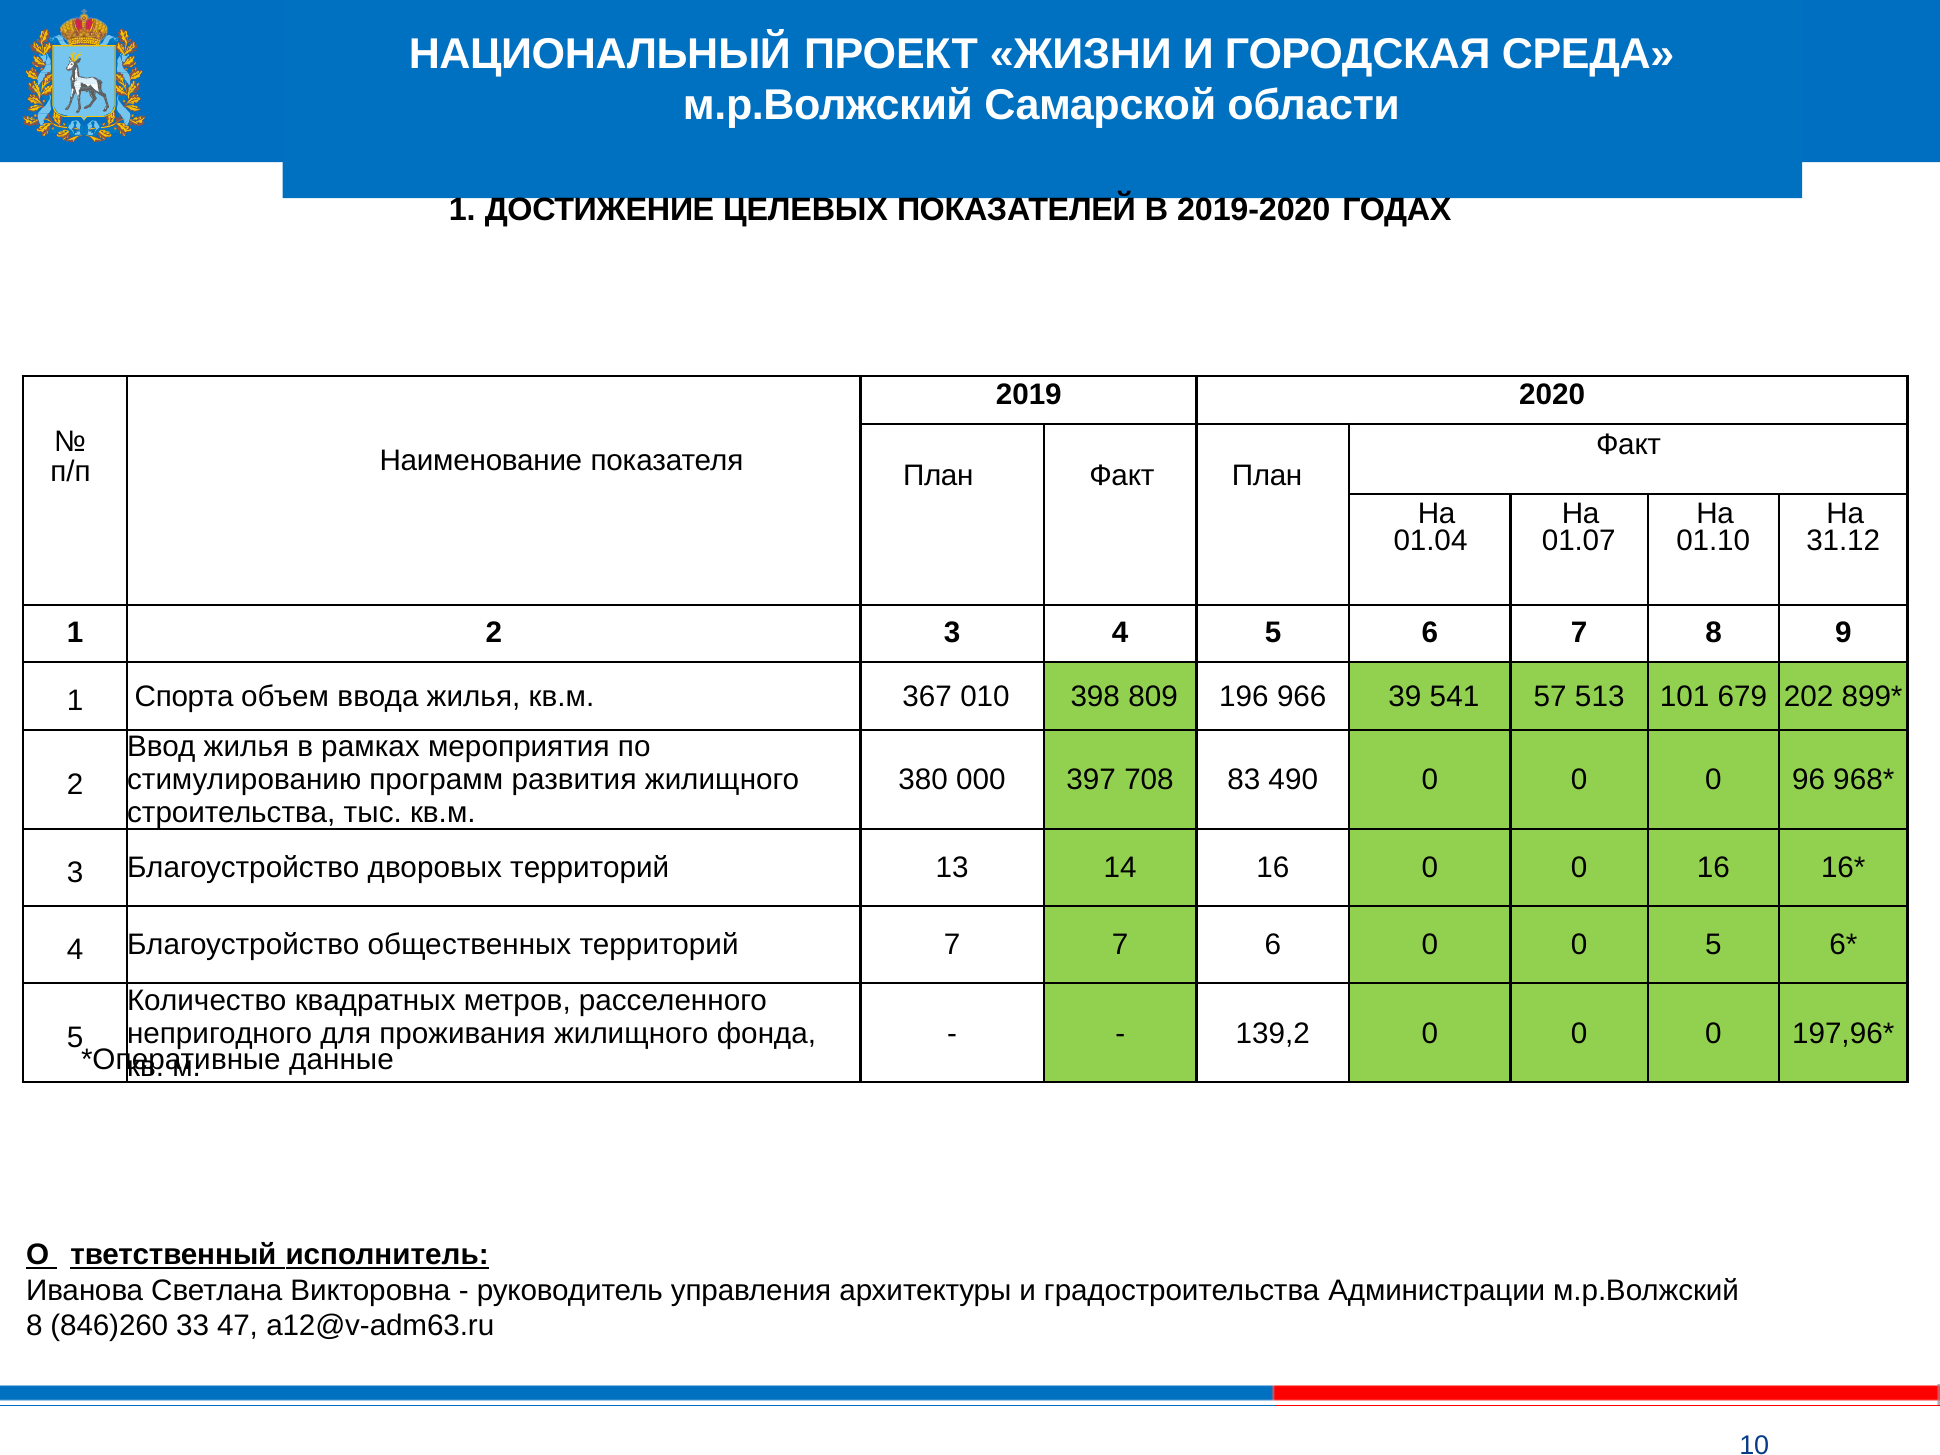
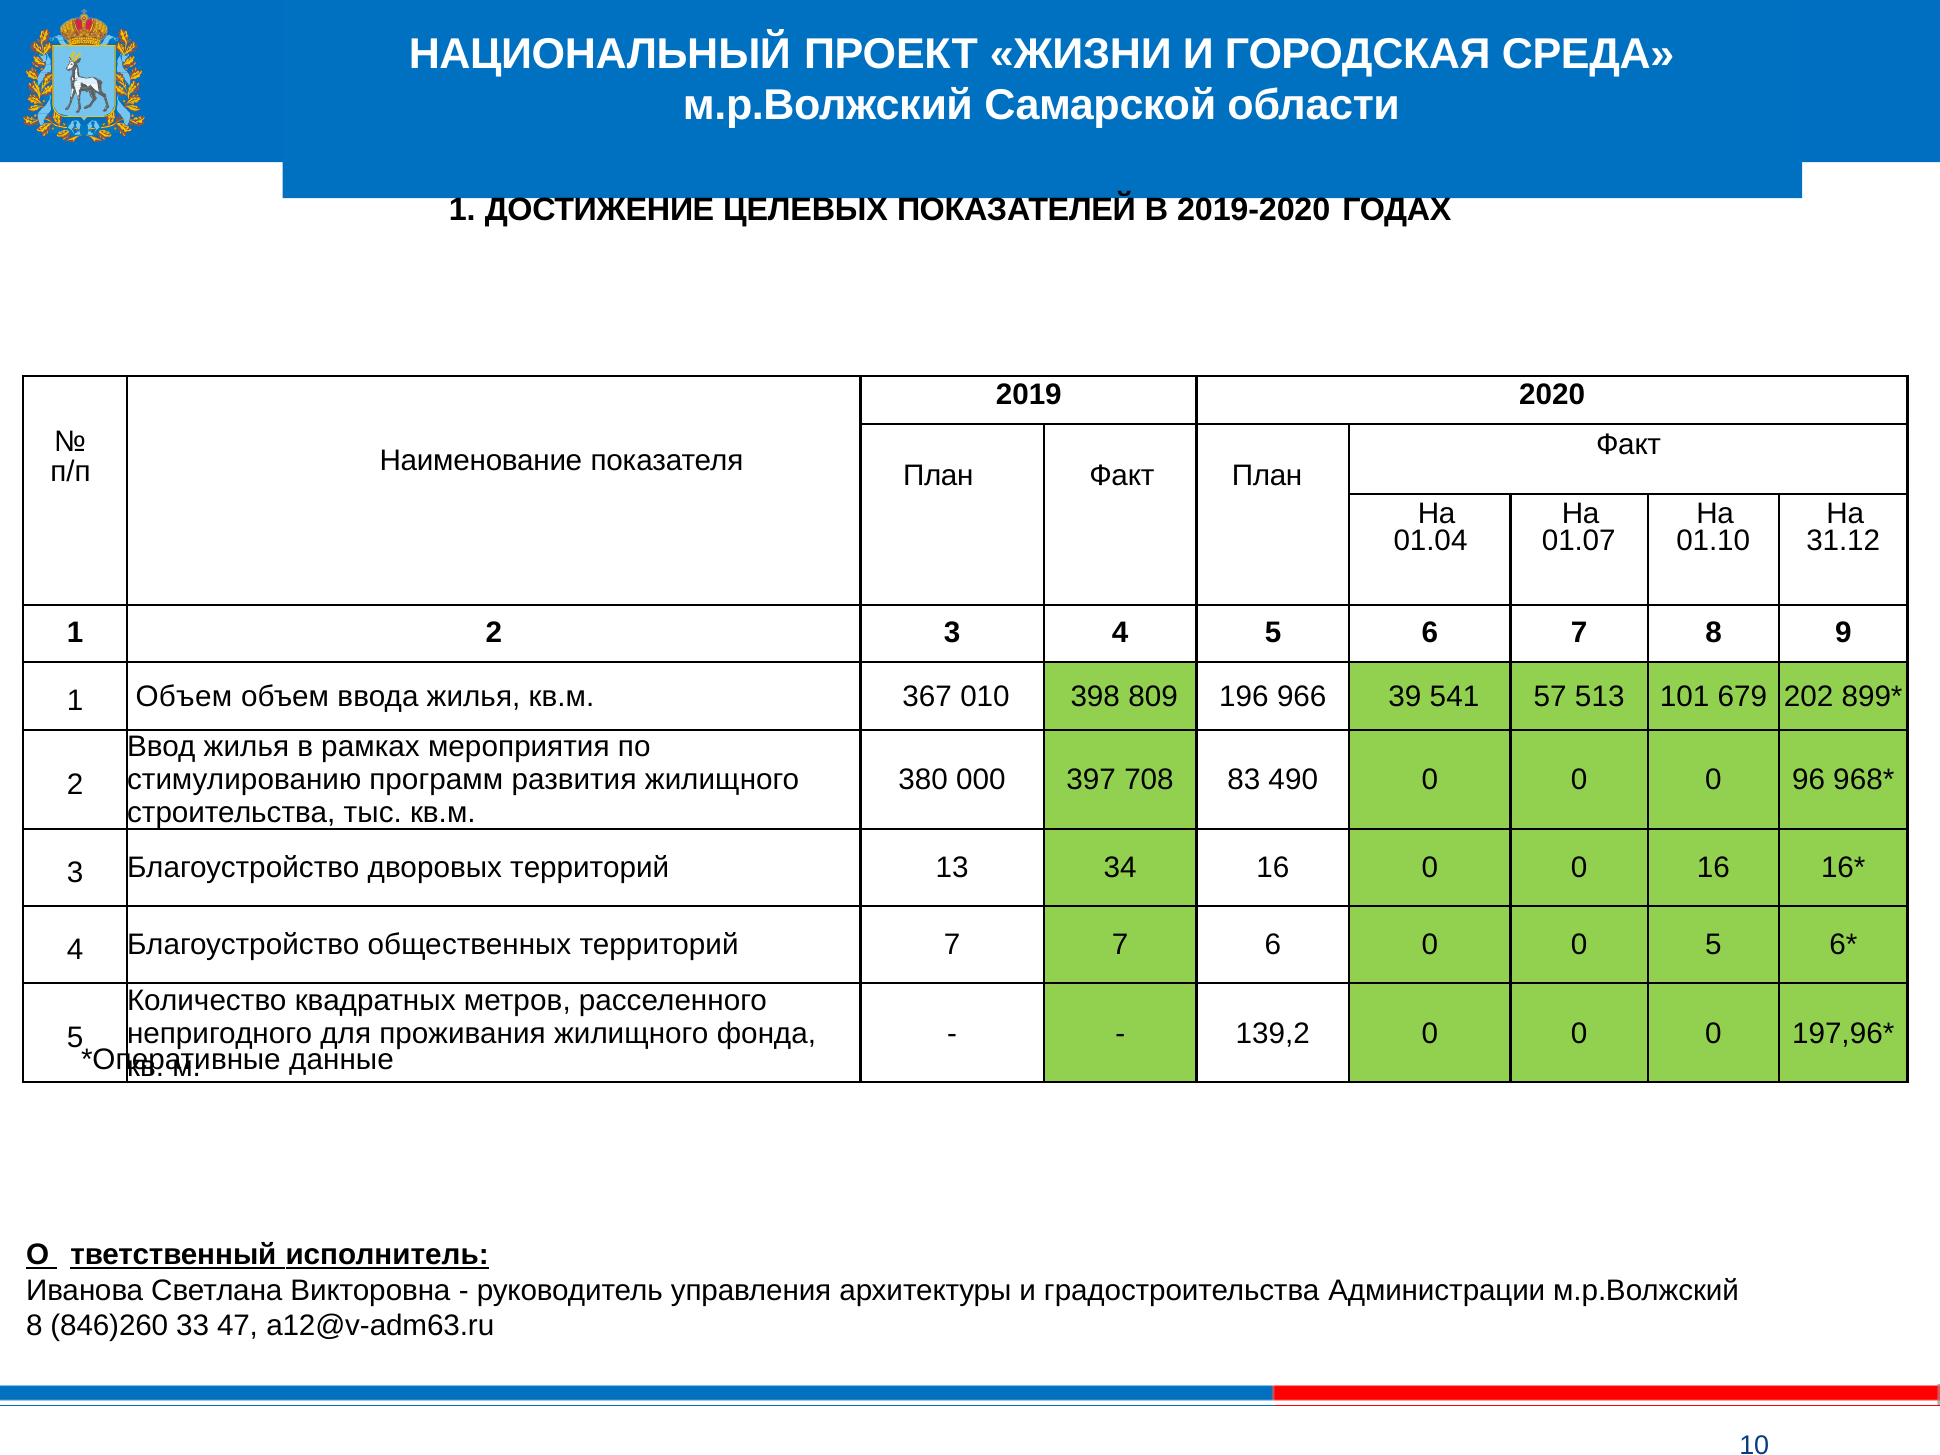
1 Спорта: Спорта -> Объем
14: 14 -> 34
